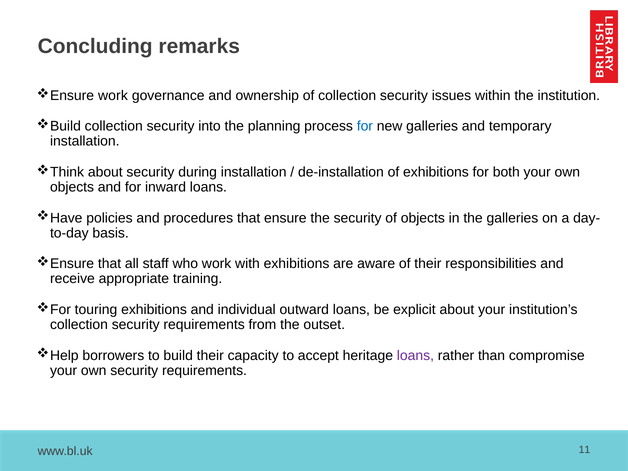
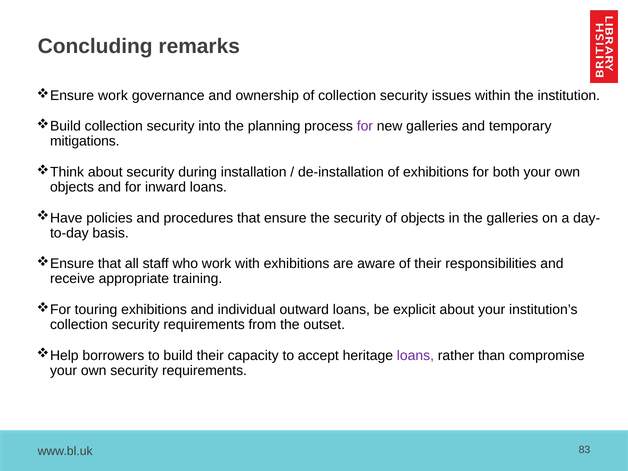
for at (365, 126) colour: blue -> purple
installation at (85, 141): installation -> mitigations
11: 11 -> 83
